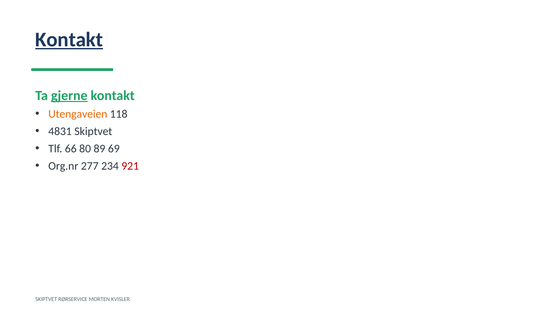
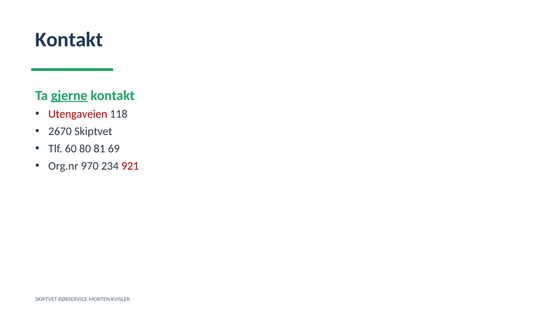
Kontakt at (69, 40) underline: present -> none
Utengaveien colour: orange -> red
4831: 4831 -> 2670
66: 66 -> 60
89: 89 -> 81
277: 277 -> 970
